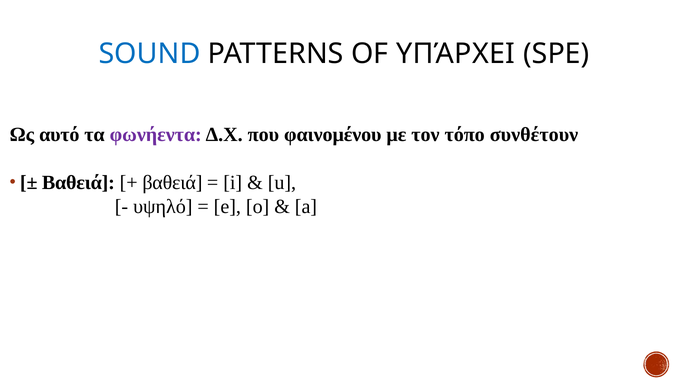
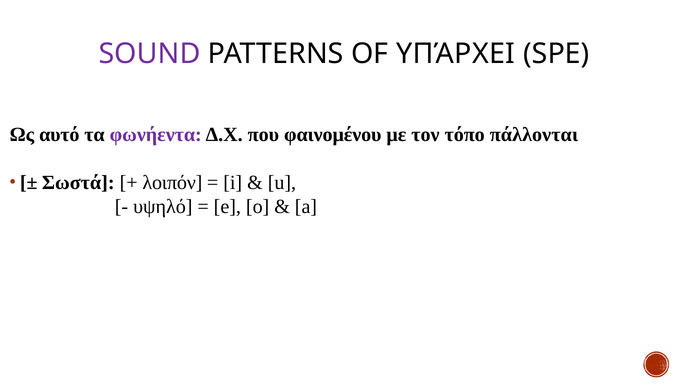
SOUND colour: blue -> purple
συνθέτουν: συνθέτουν -> πάλλονται
Βαθειά at (78, 183): Βαθειά -> Σωστά
βαθειά at (172, 183): βαθειά -> λοιπόν
